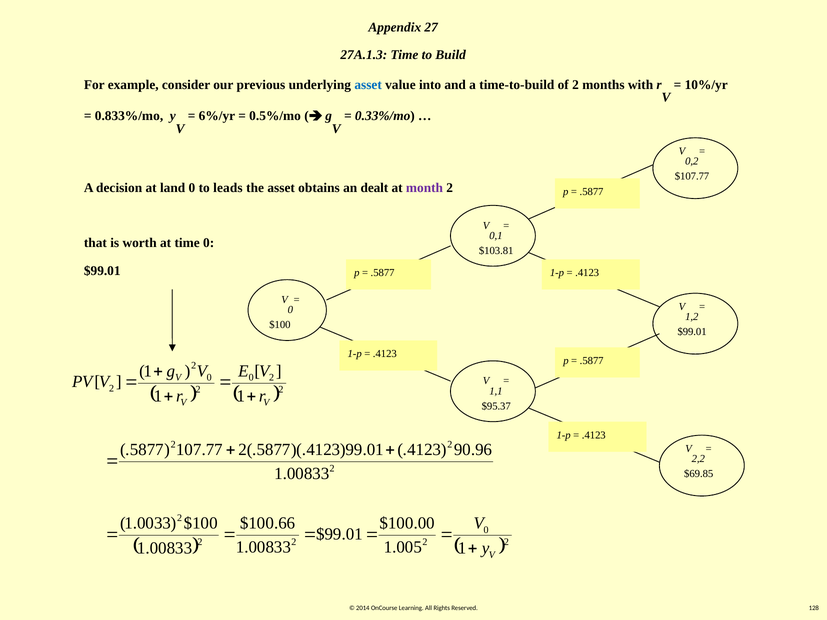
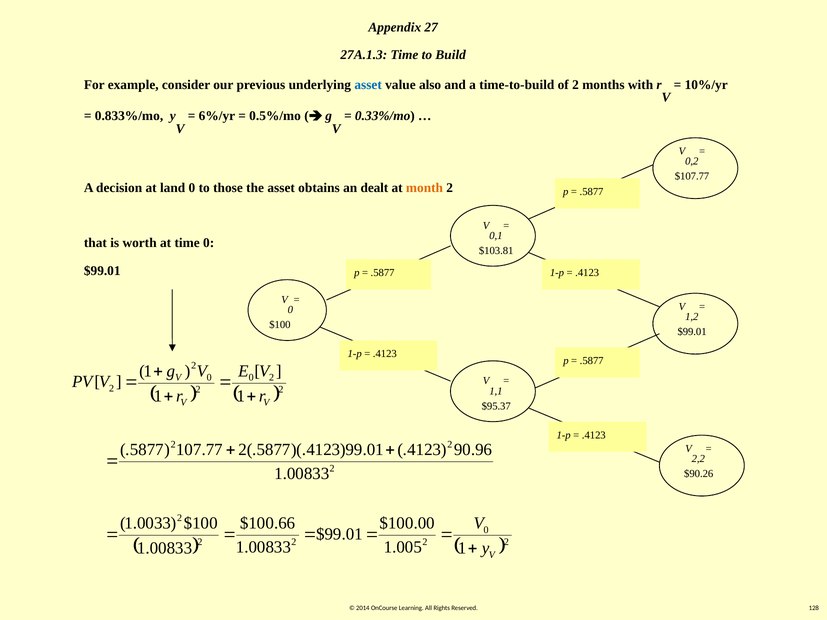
into: into -> also
leads: leads -> those
month colour: purple -> orange
$69.85: $69.85 -> $90.26
